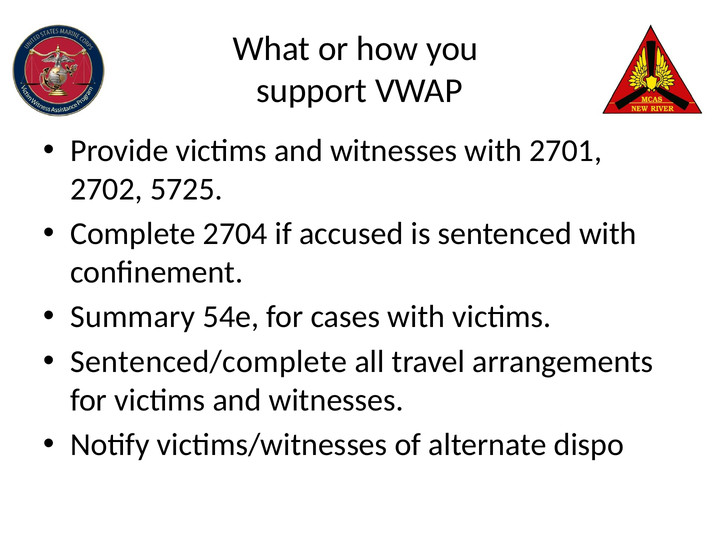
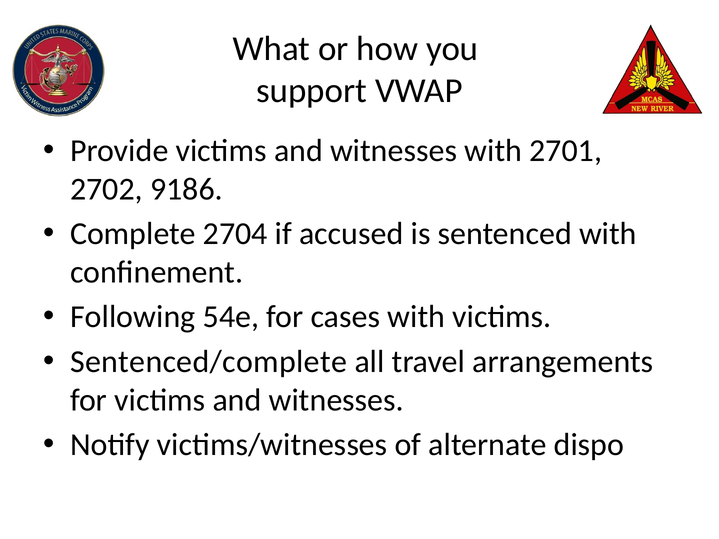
5725: 5725 -> 9186
Summary: Summary -> Following
